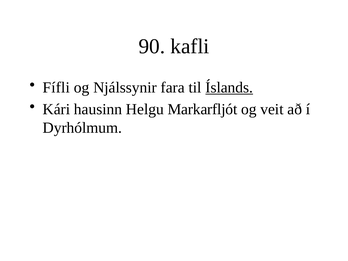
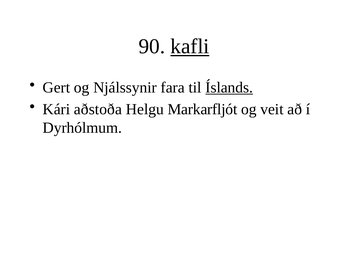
kafli underline: none -> present
Fífli: Fífli -> Gert
hausinn: hausinn -> aðstoða
